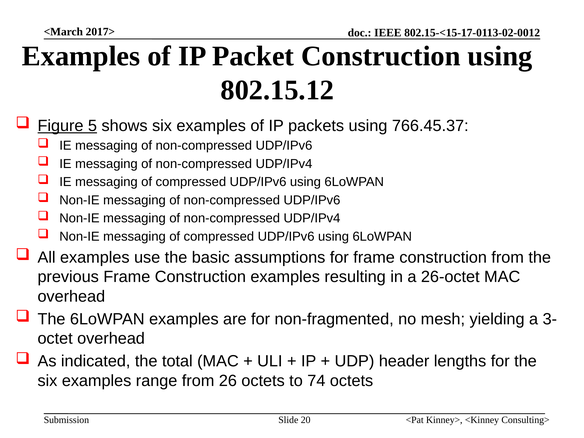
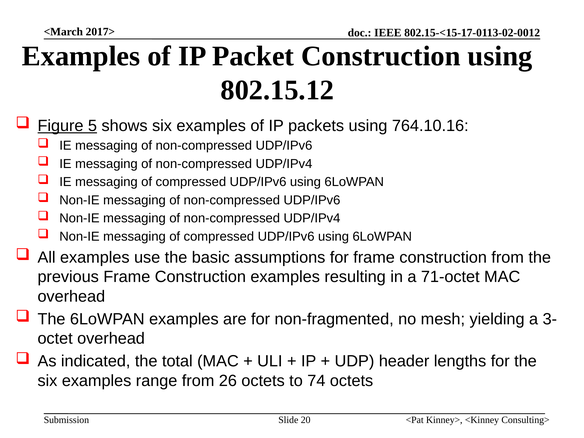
766.45.37: 766.45.37 -> 764.10.16
26-octet: 26-octet -> 71-octet
